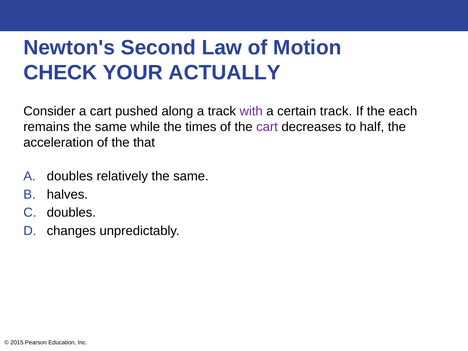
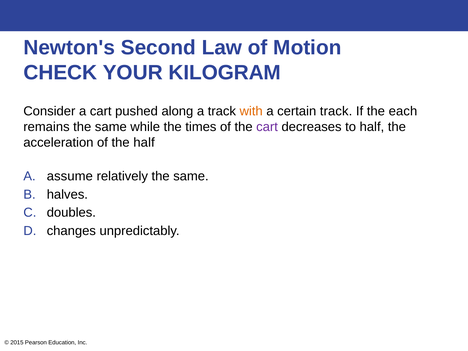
ACTUALLY: ACTUALLY -> KILOGRAM
with colour: purple -> orange
the that: that -> half
A doubles: doubles -> assume
